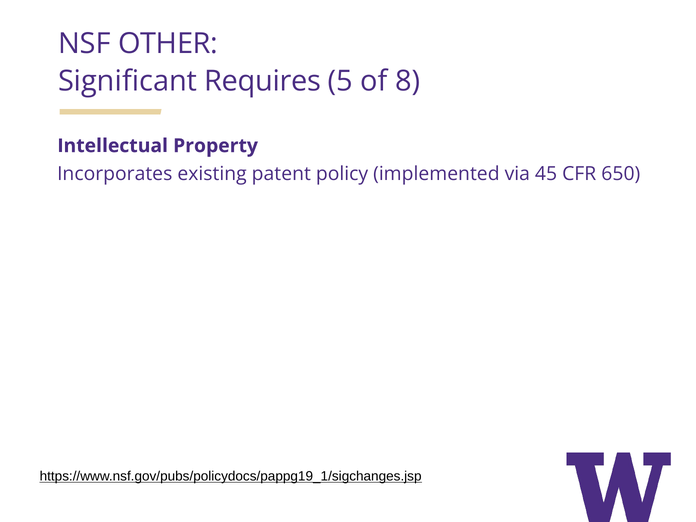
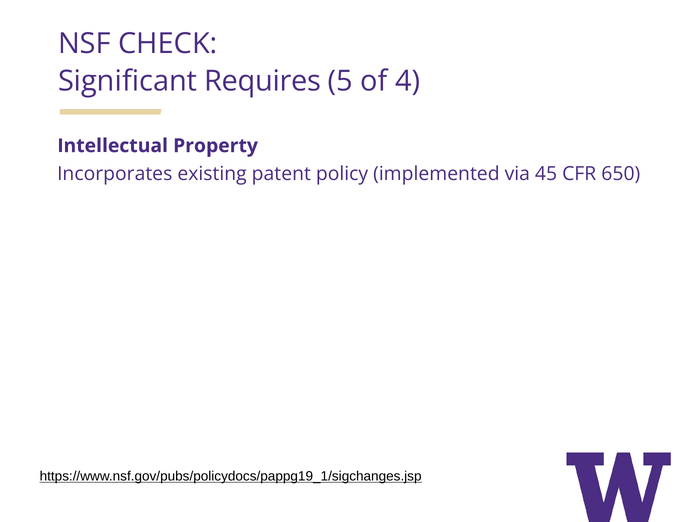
OTHER: OTHER -> CHECK
8: 8 -> 4
